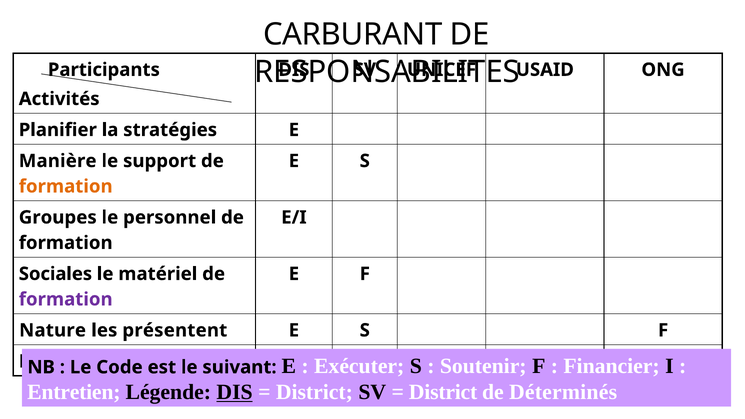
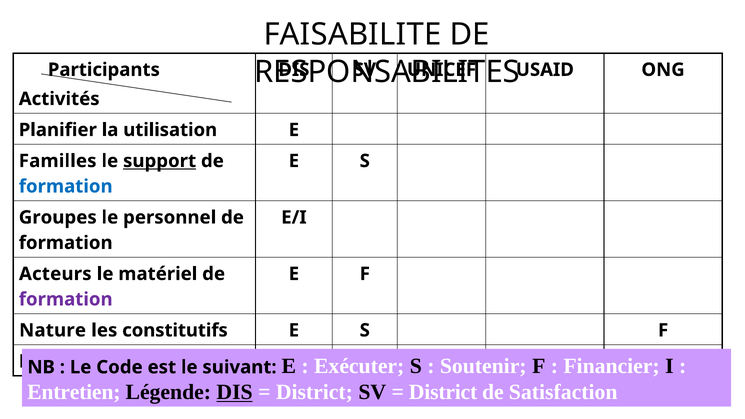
CARBURANT: CARBURANT -> FAISABILITE
stratégies: stratégies -> utilisation
Manière: Manière -> Familles
support underline: none -> present
formation at (66, 186) colour: orange -> blue
Sociales: Sociales -> Acteurs
présentent: présentent -> constitutifs
Déterminés: Déterminés -> Satisfaction
